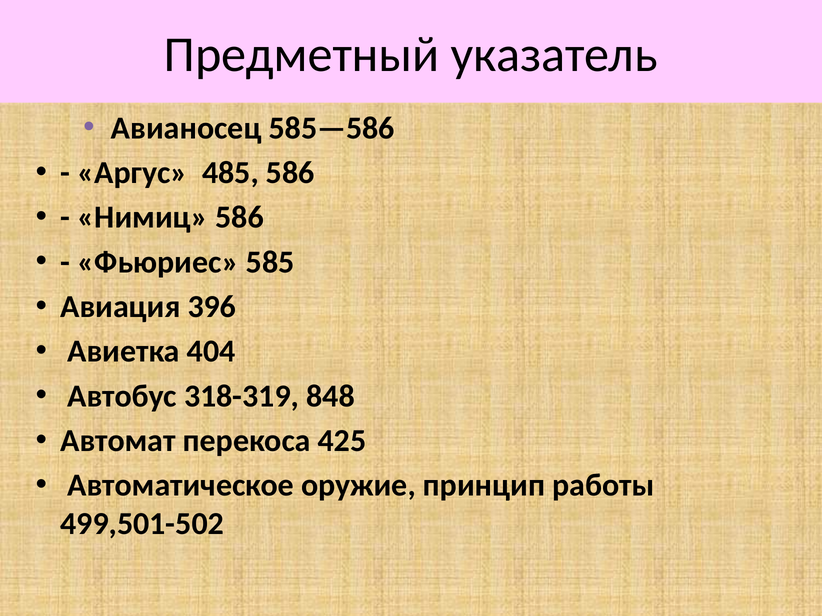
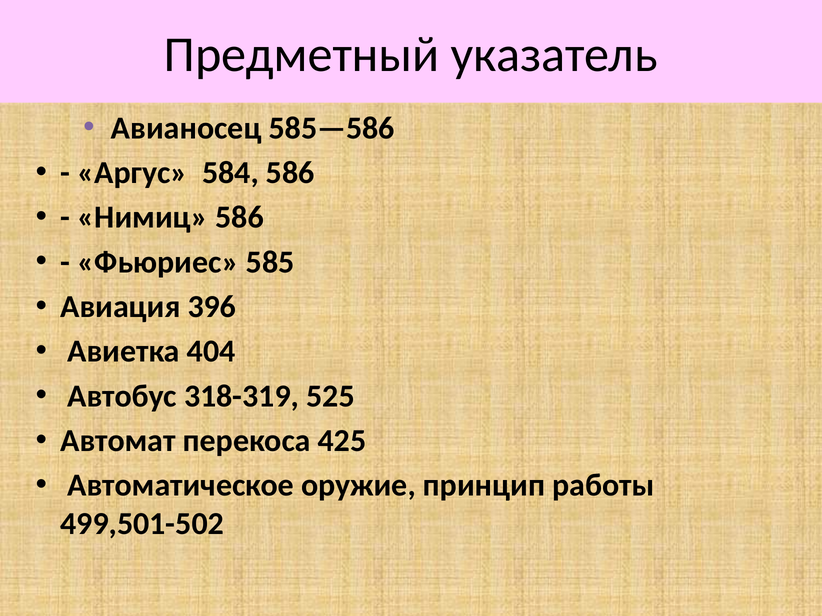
485: 485 -> 584
848: 848 -> 525
